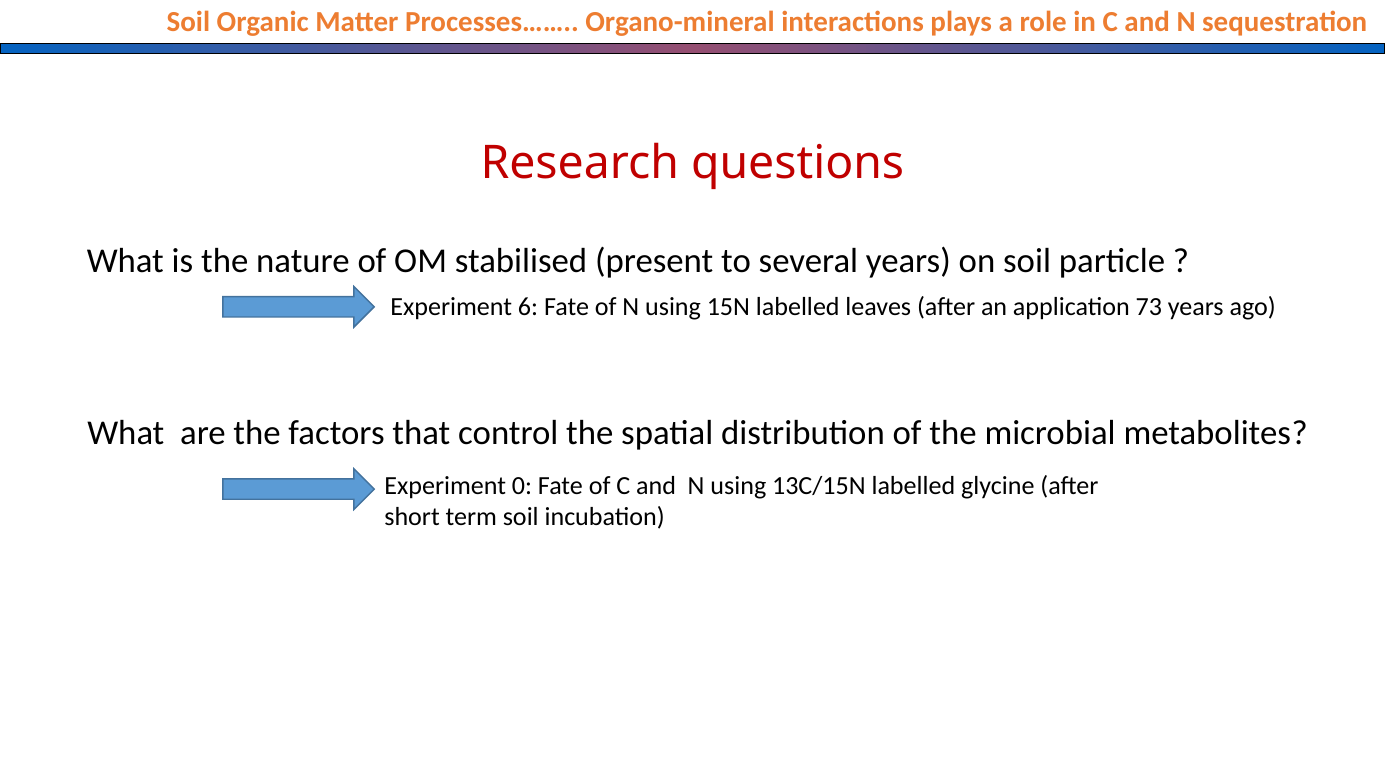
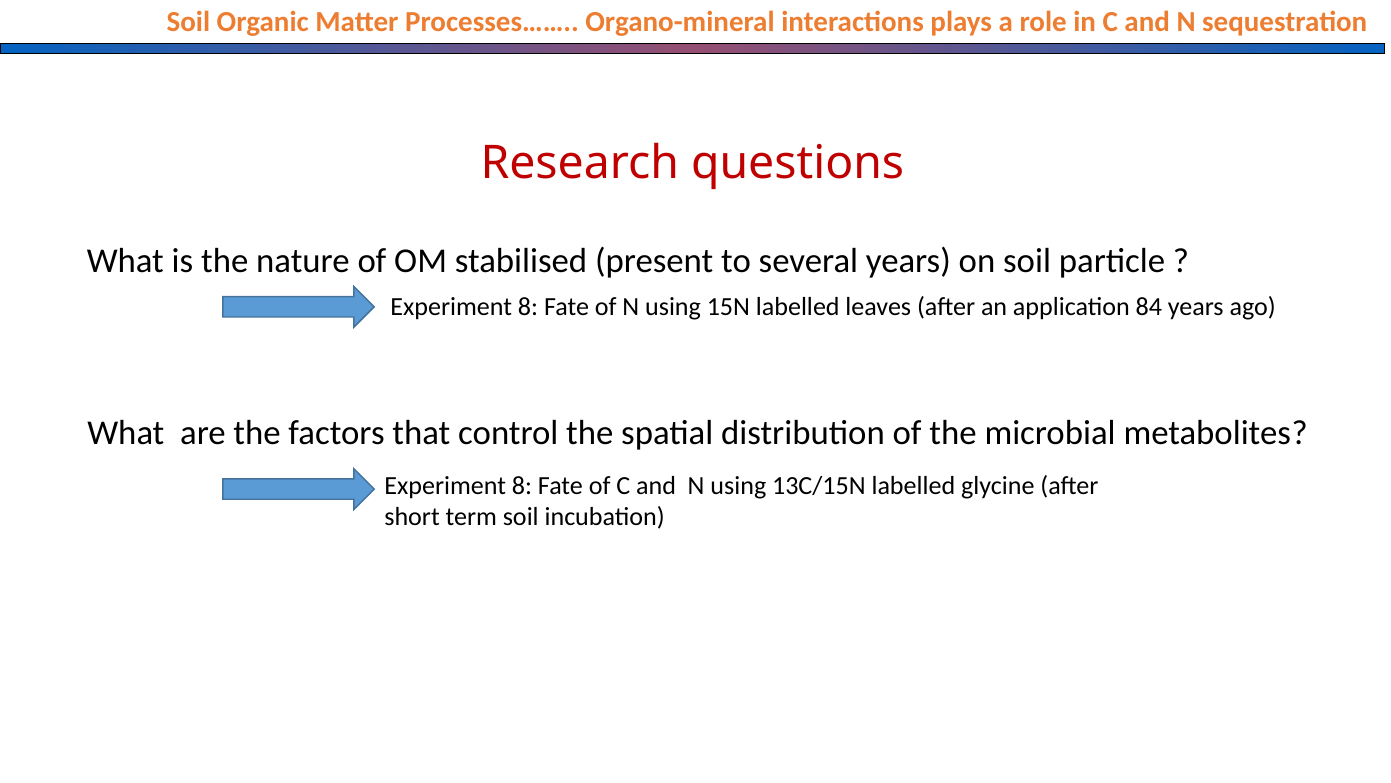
6 at (528, 307): 6 -> 8
73: 73 -> 84
0 at (522, 485): 0 -> 8
